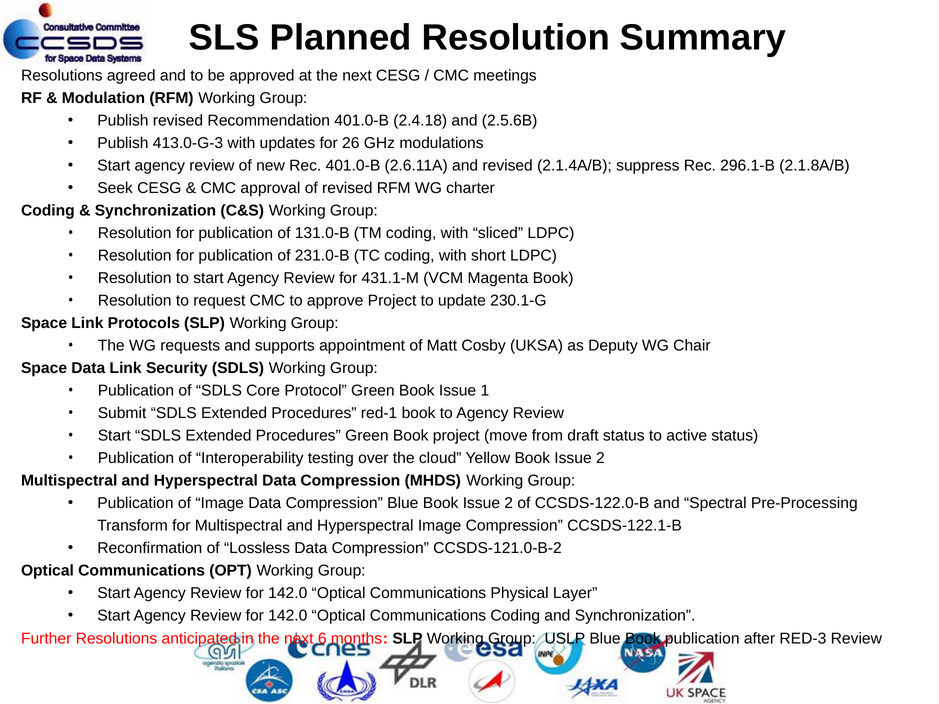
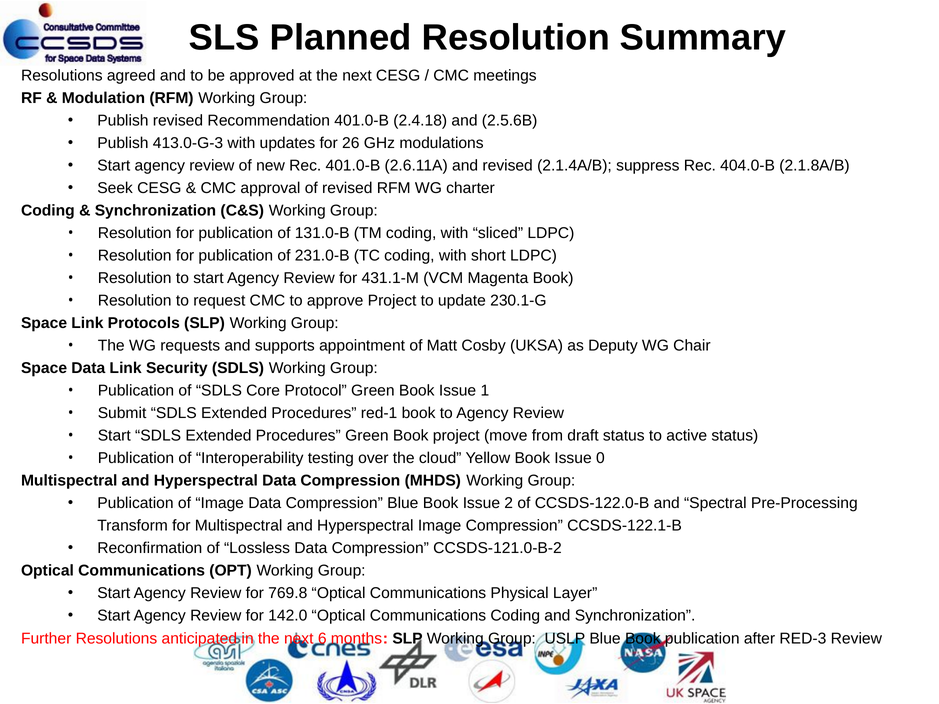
296.1-B: 296.1-B -> 404.0-B
Yellow Book Issue 2: 2 -> 0
142.0 at (288, 594): 142.0 -> 769.8
